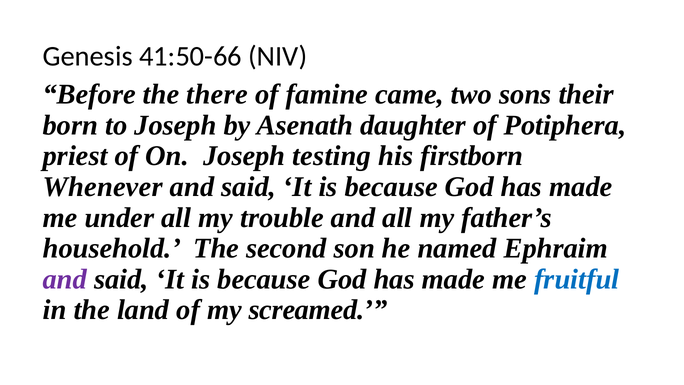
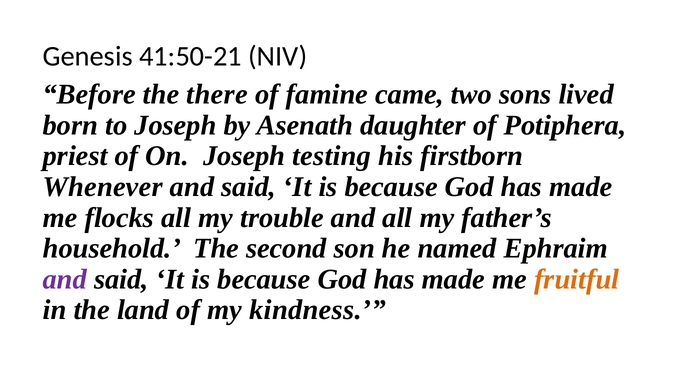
41:50-66: 41:50-66 -> 41:50-21
their: their -> lived
under: under -> flocks
fruitful colour: blue -> orange
screamed: screamed -> kindness
